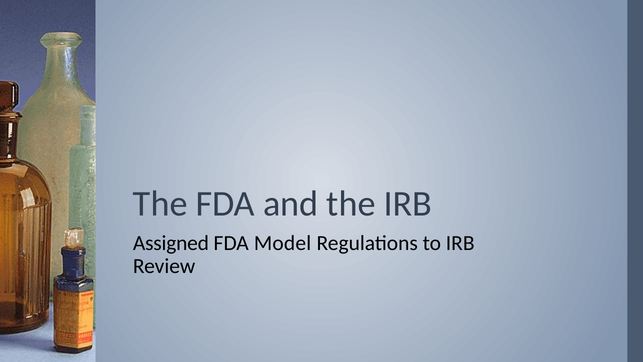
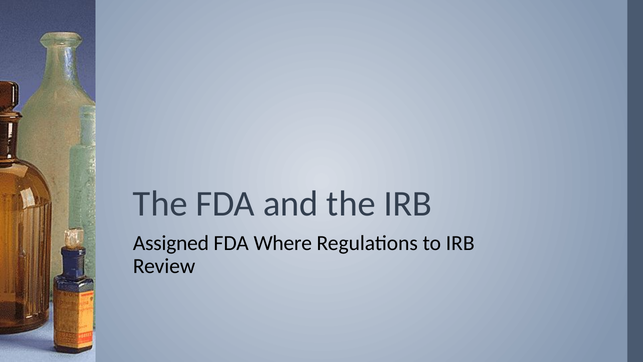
Model: Model -> Where
